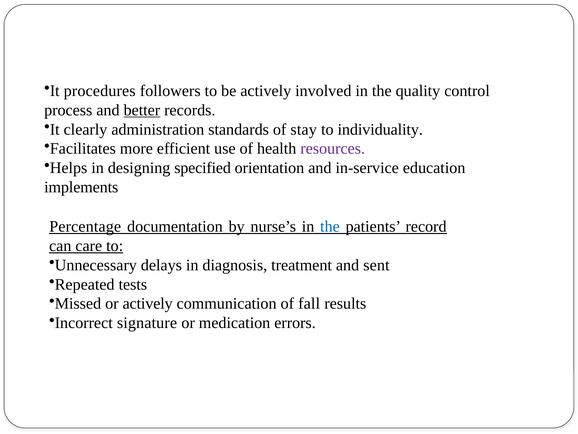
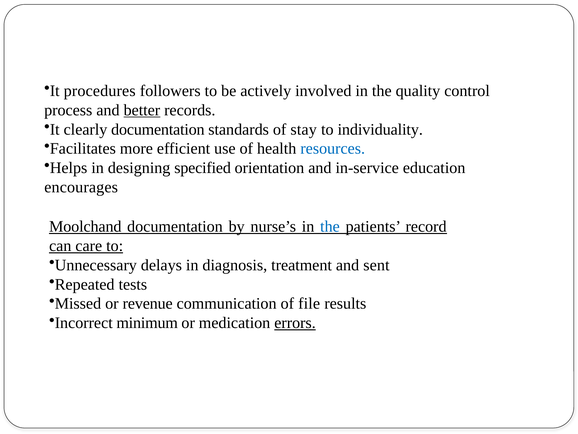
clearly administration: administration -> documentation
resources colour: purple -> blue
implements: implements -> encourages
Percentage: Percentage -> Moolchand
or actively: actively -> revenue
fall: fall -> file
signature: signature -> minimum
errors underline: none -> present
